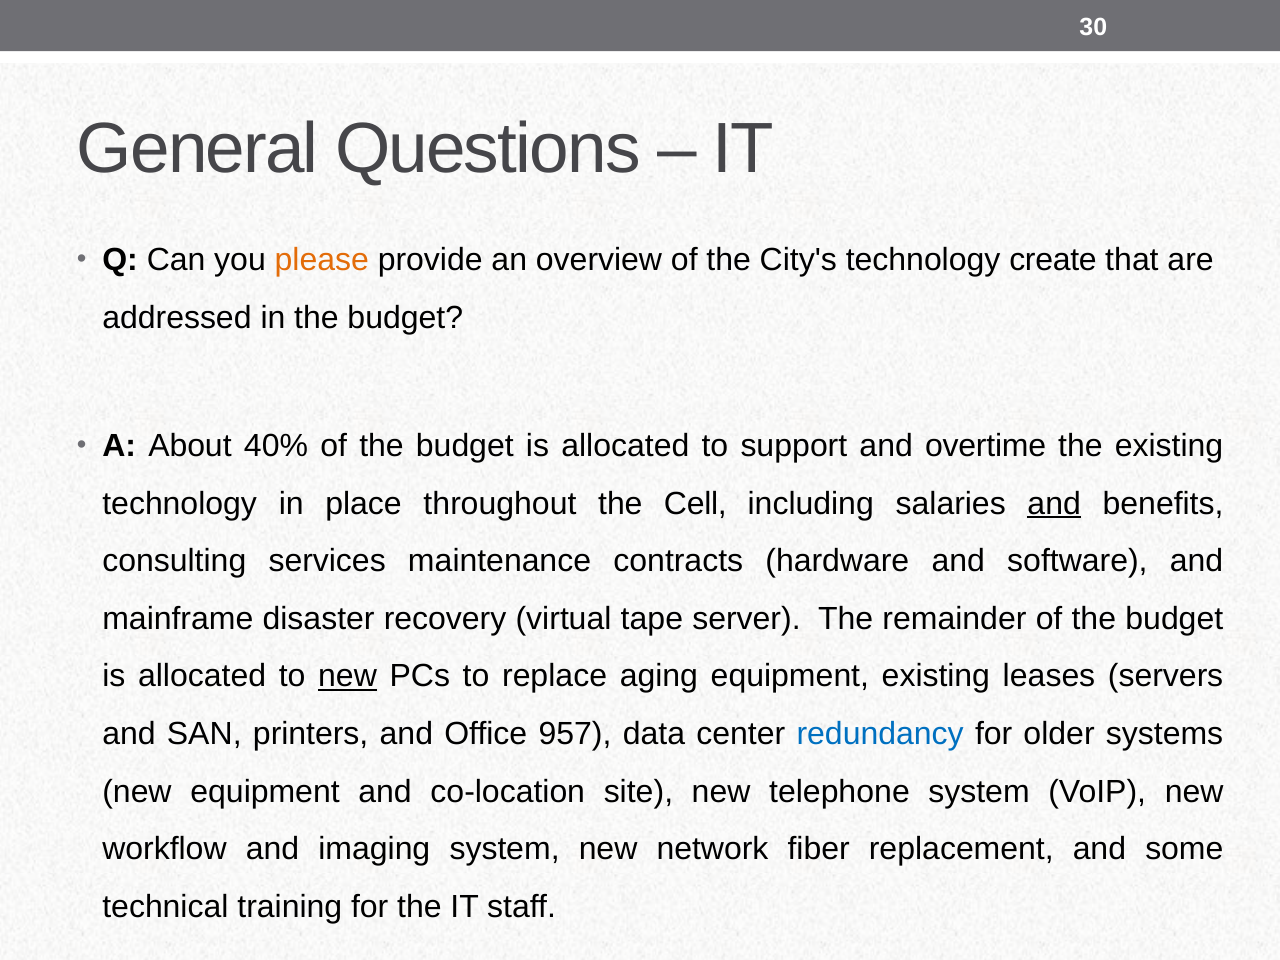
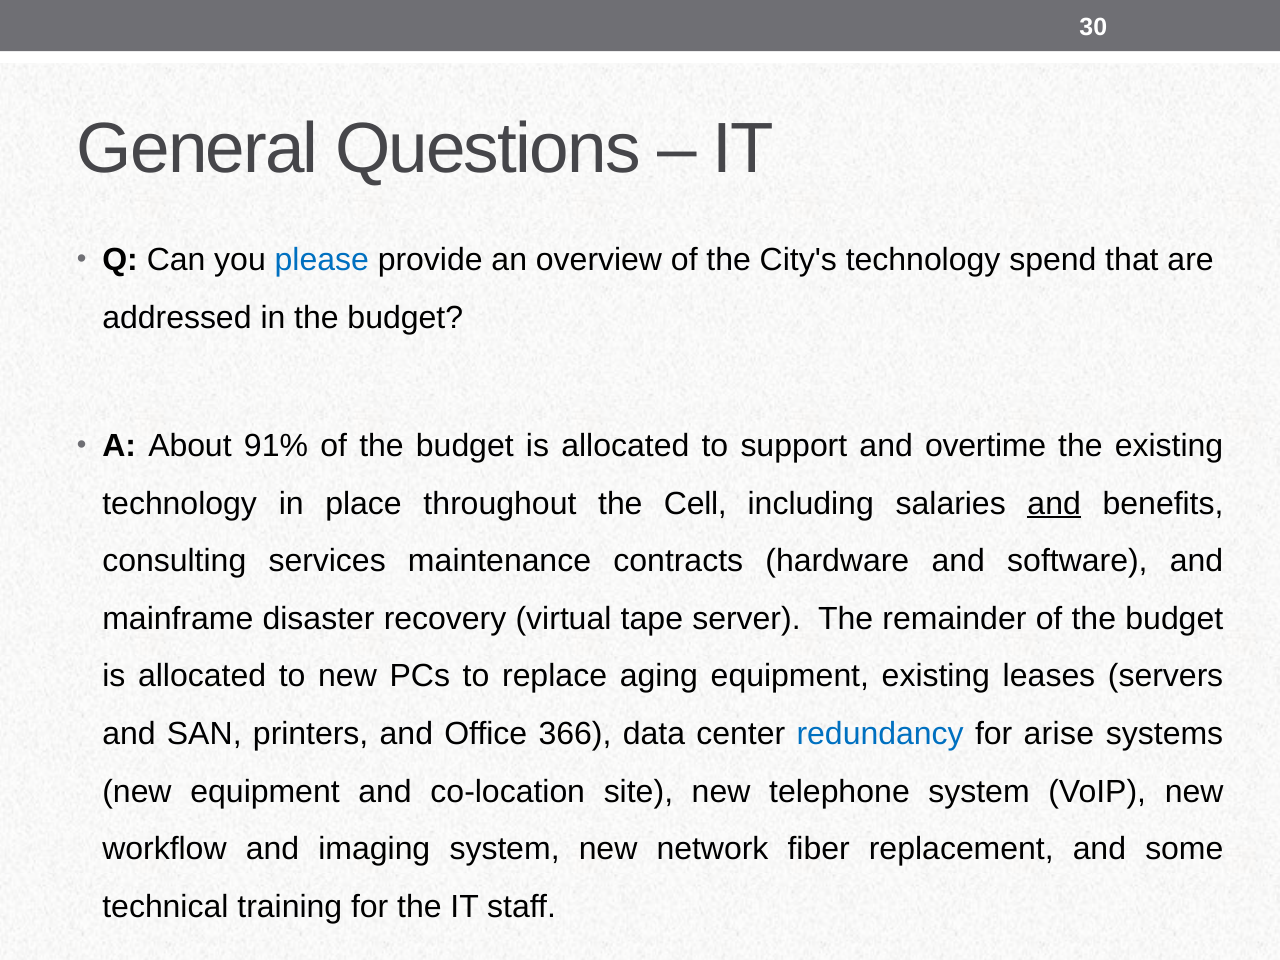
please colour: orange -> blue
create: create -> spend
40%: 40% -> 91%
new at (348, 676) underline: present -> none
957: 957 -> 366
older: older -> arise
